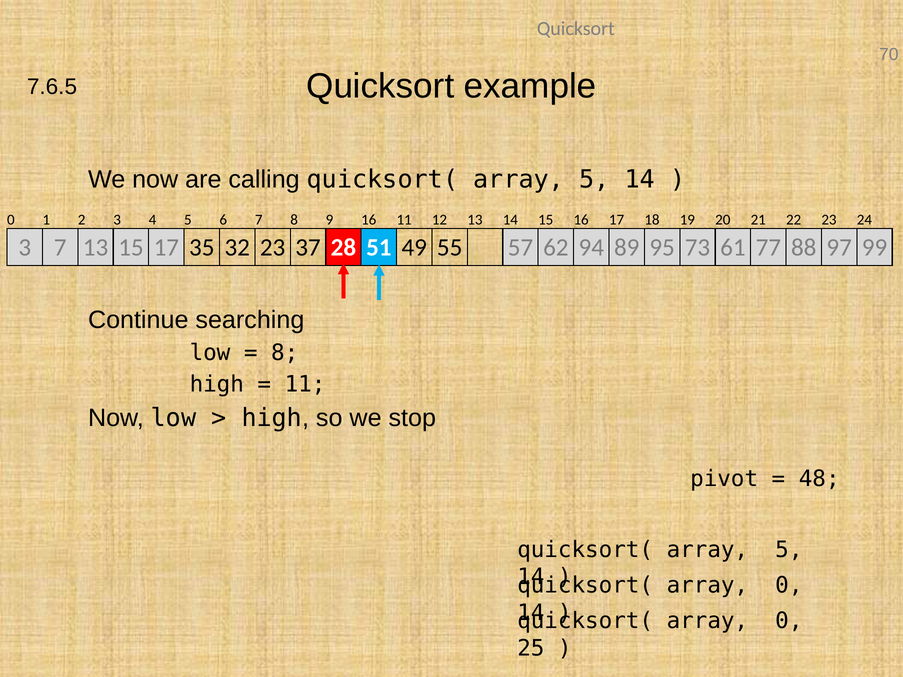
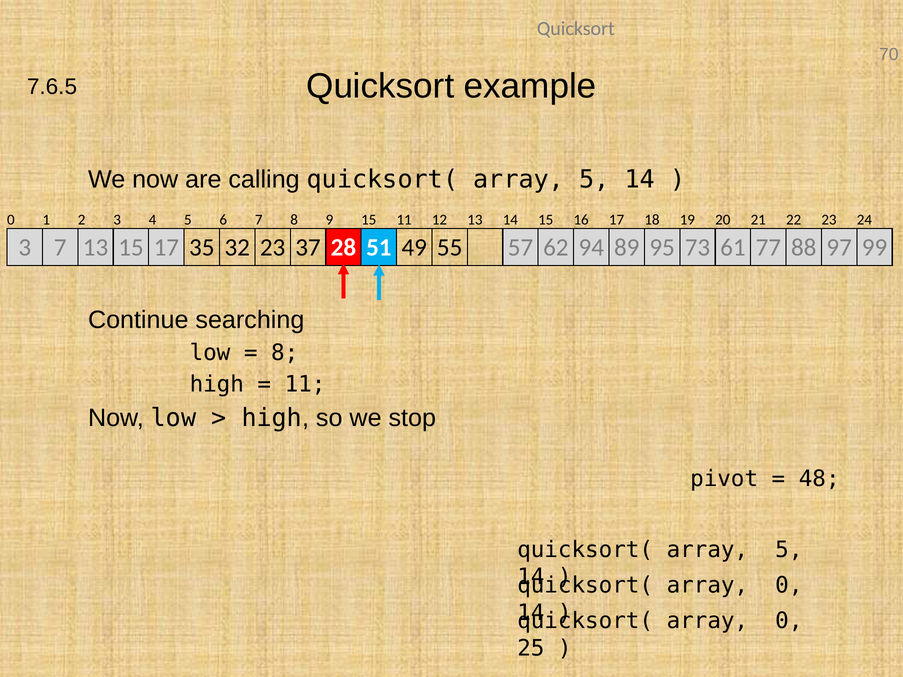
9 16: 16 -> 15
